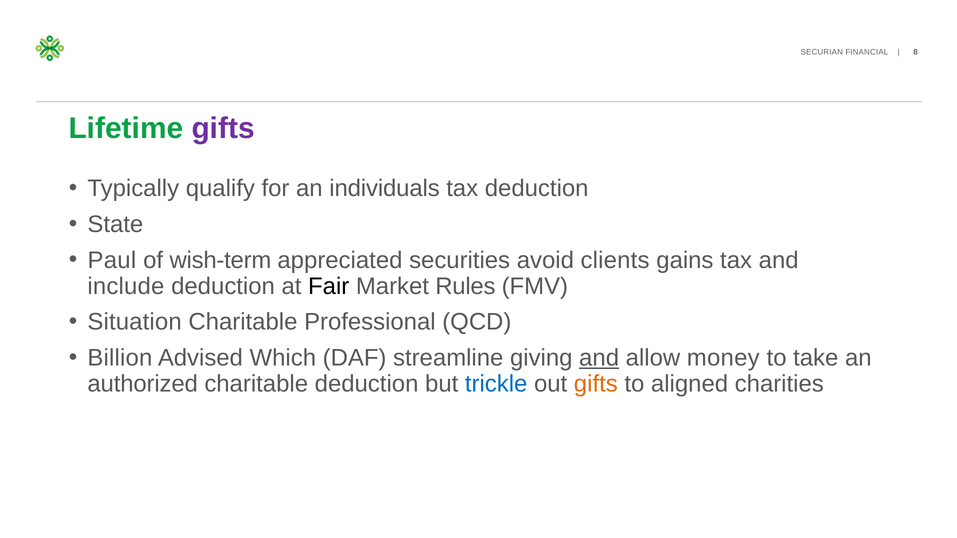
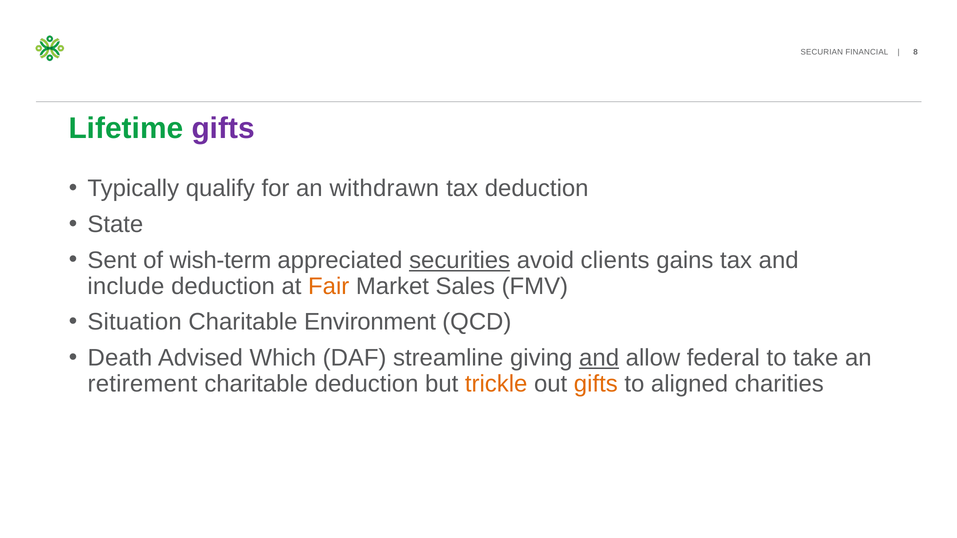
individuals: individuals -> withdrawn
Paul: Paul -> Sent
securities underline: none -> present
Fair colour: black -> orange
Rules: Rules -> Sales
Professional: Professional -> Environment
Billion: Billion -> Death
money: money -> federal
authorized: authorized -> retirement
trickle colour: blue -> orange
